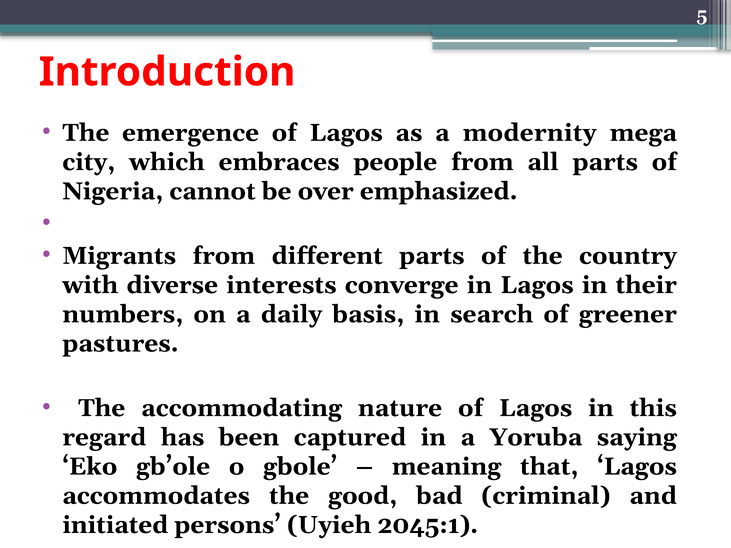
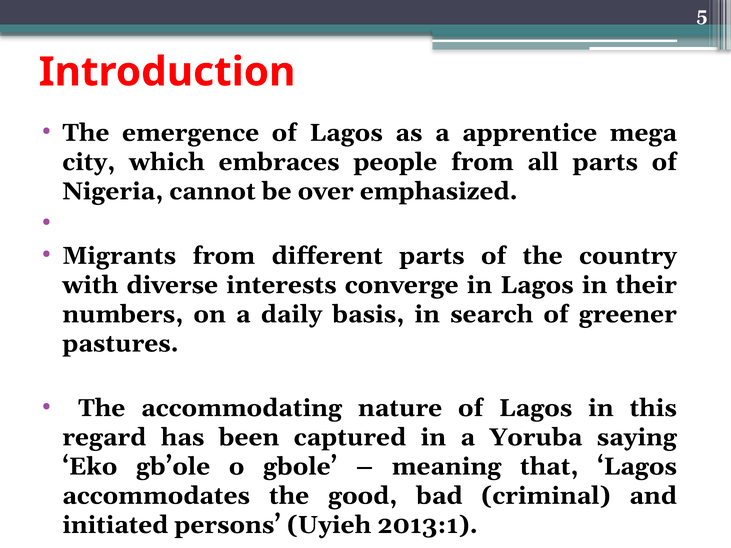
modernity: modernity -> apprentice
2045:1: 2045:1 -> 2013:1
